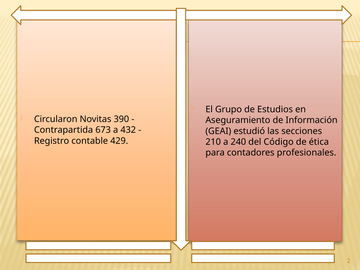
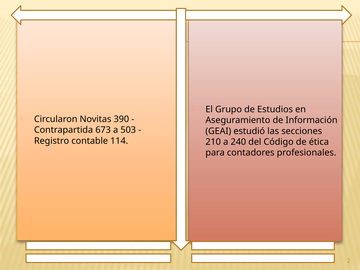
432: 432 -> 503
429: 429 -> 114
